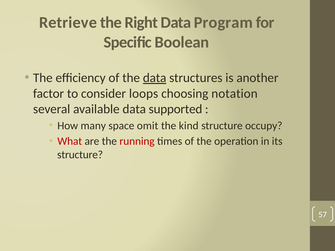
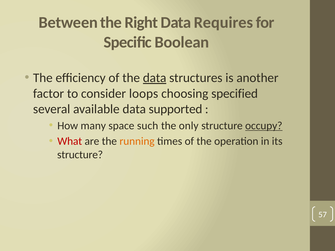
Retrieve: Retrieve -> Between
Program: Program -> Requires
notation: notation -> specified
omit: omit -> such
kind: kind -> only
occupy underline: none -> present
running colour: red -> orange
